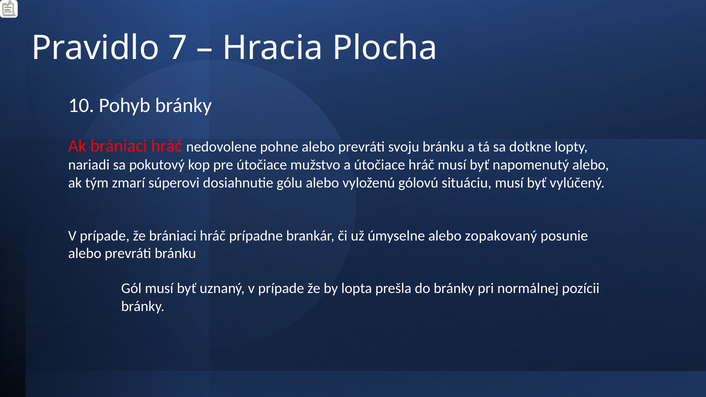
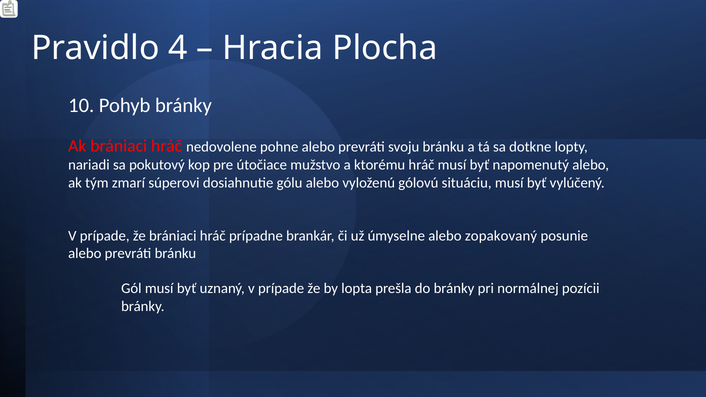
7: 7 -> 4
a útočiace: útočiace -> ktorému
